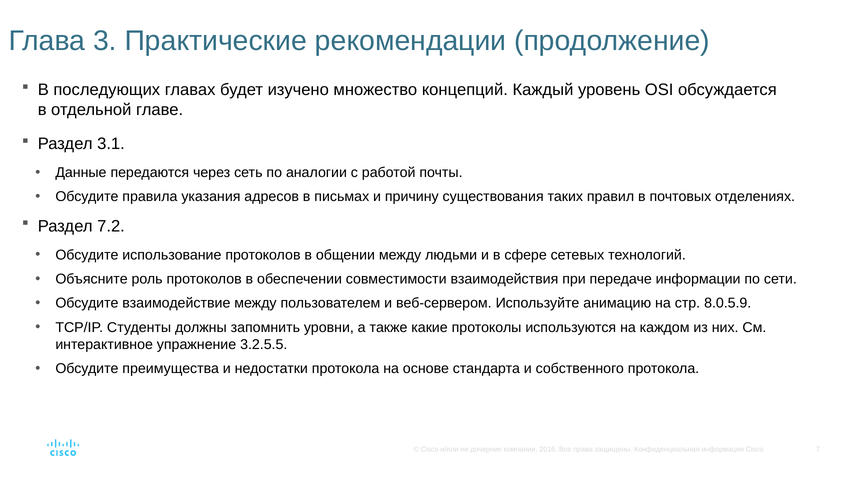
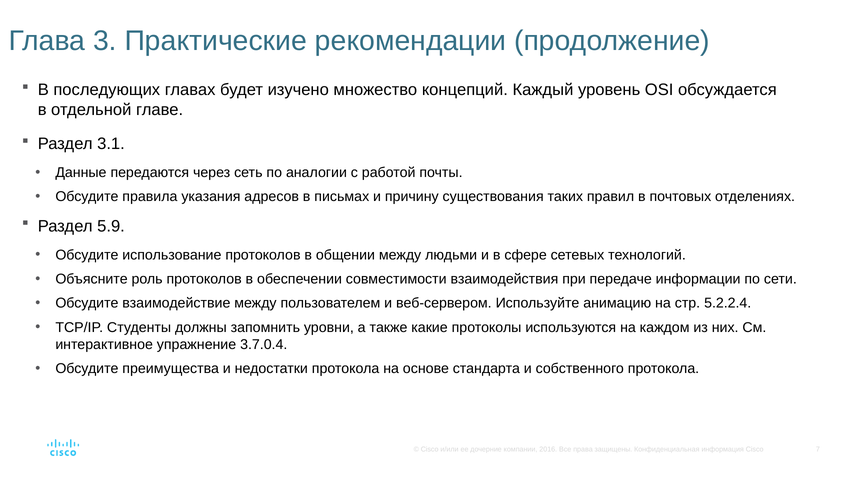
7.2: 7.2 -> 5.9
8.0.5.9: 8.0.5.9 -> 5.2.2.4
3.2.5.5: 3.2.5.5 -> 3.7.0.4
